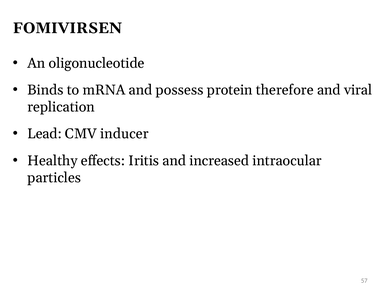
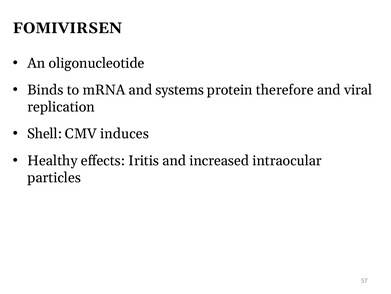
possess: possess -> systems
Lead: Lead -> Shell
inducer: inducer -> induces
